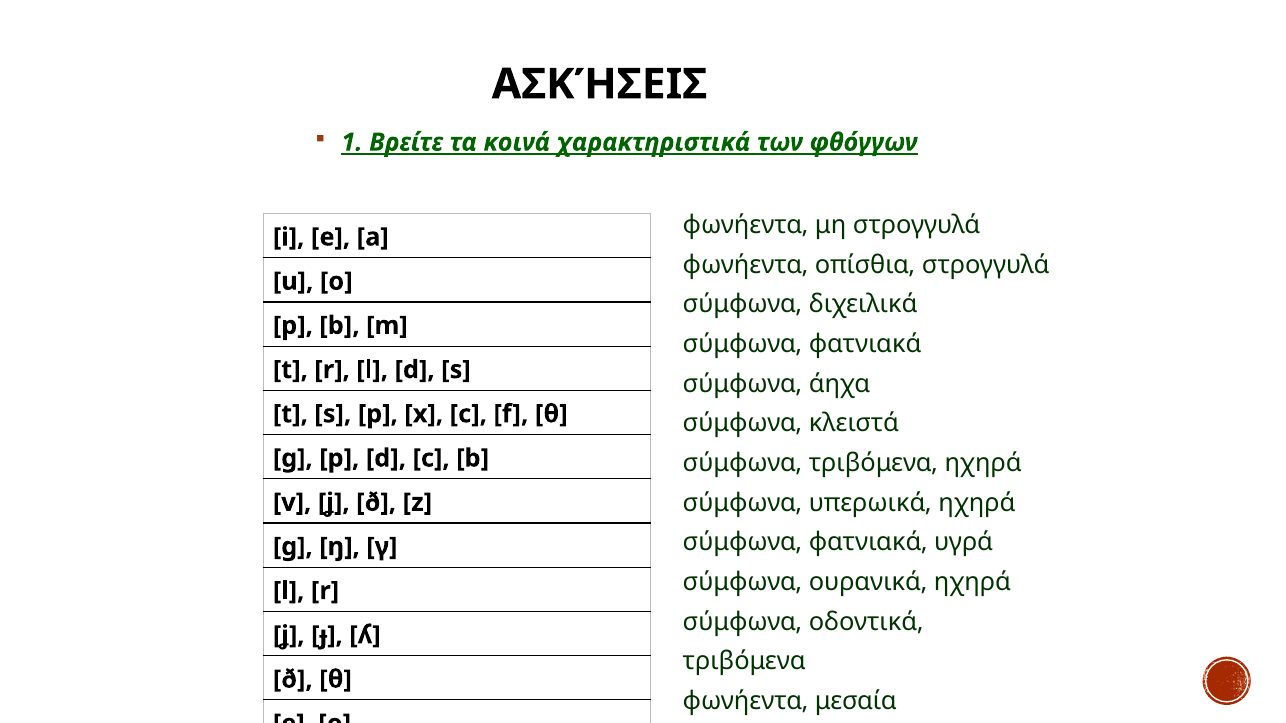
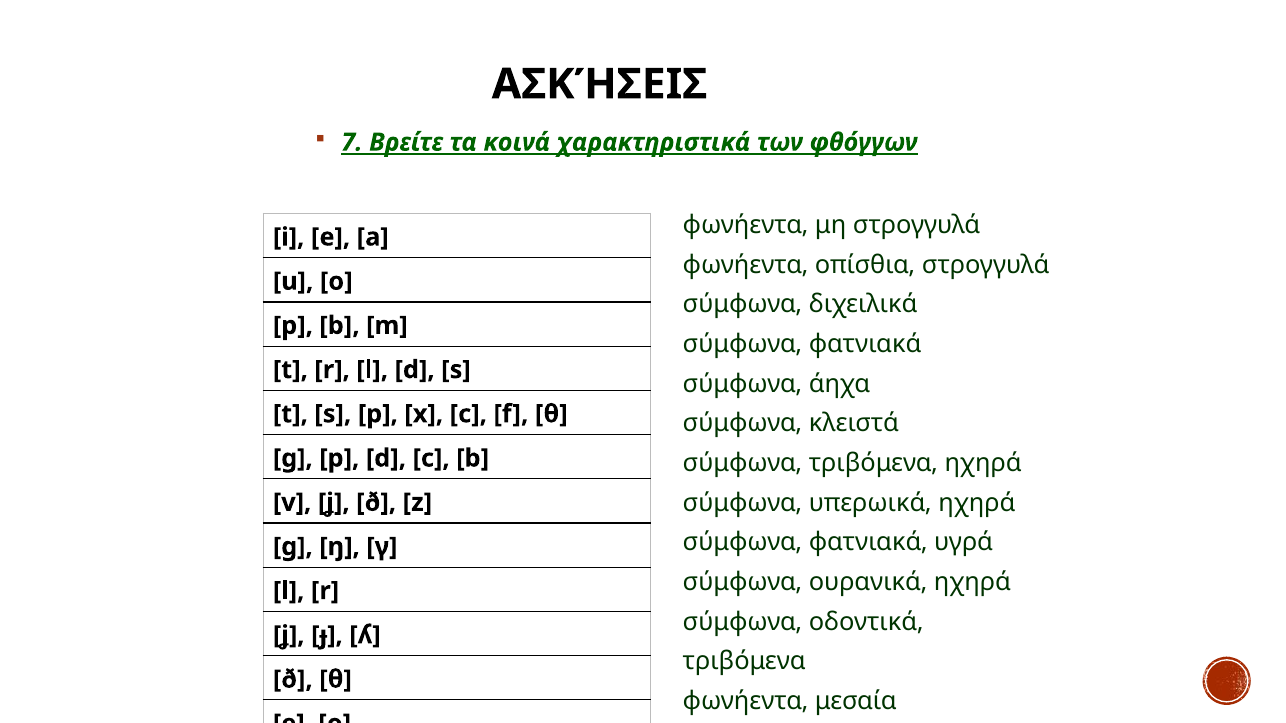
1: 1 -> 7
